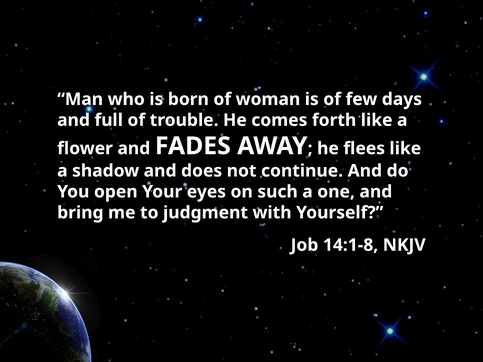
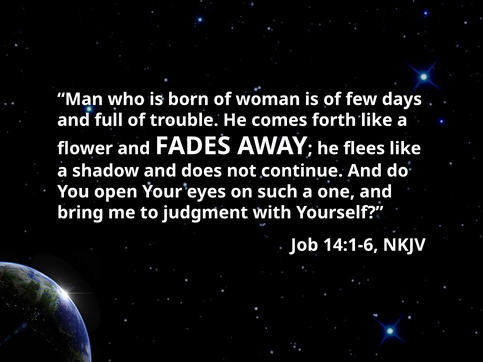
14:1-8: 14:1-8 -> 14:1-6
